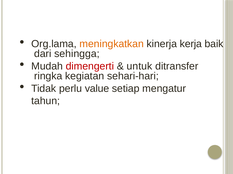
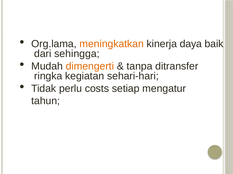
kerja: kerja -> daya
dimengerti colour: red -> orange
untuk: untuk -> tanpa
value: value -> costs
